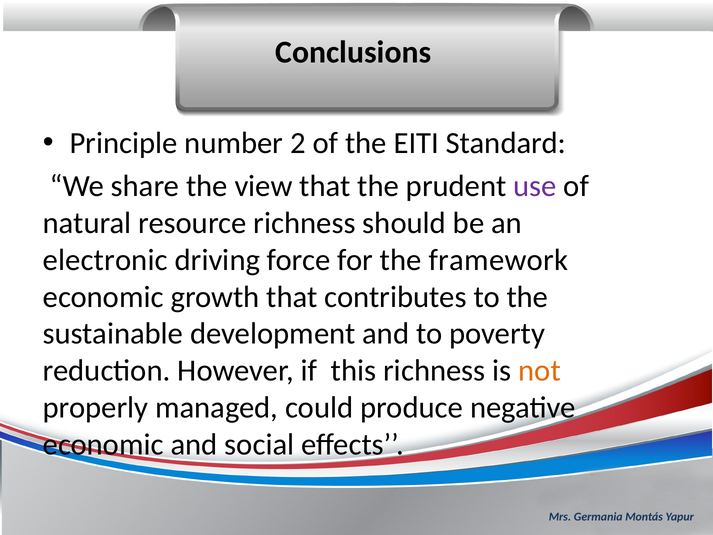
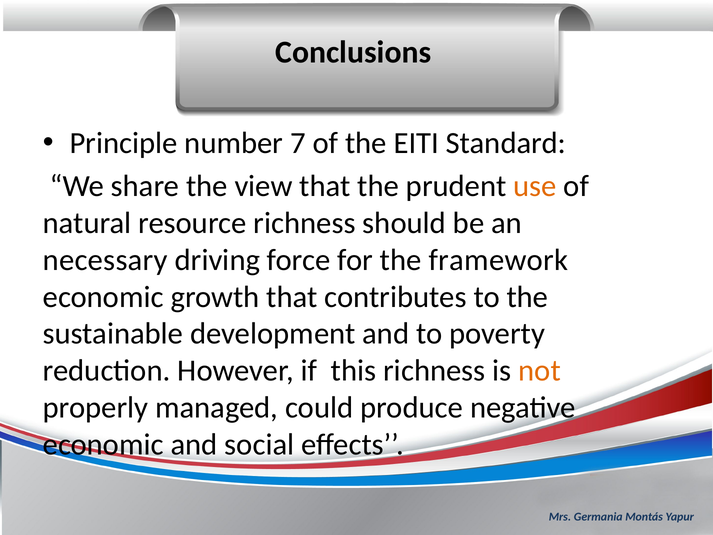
2: 2 -> 7
use colour: purple -> orange
electronic: electronic -> necessary
